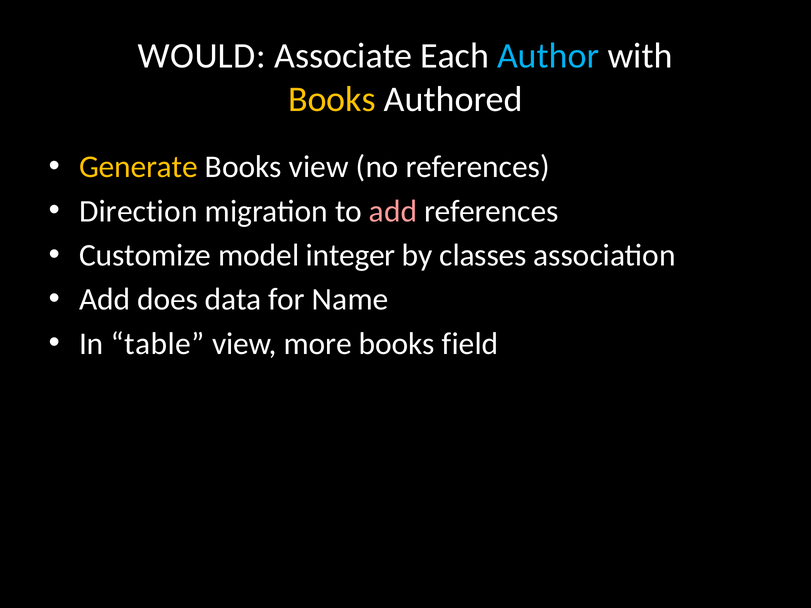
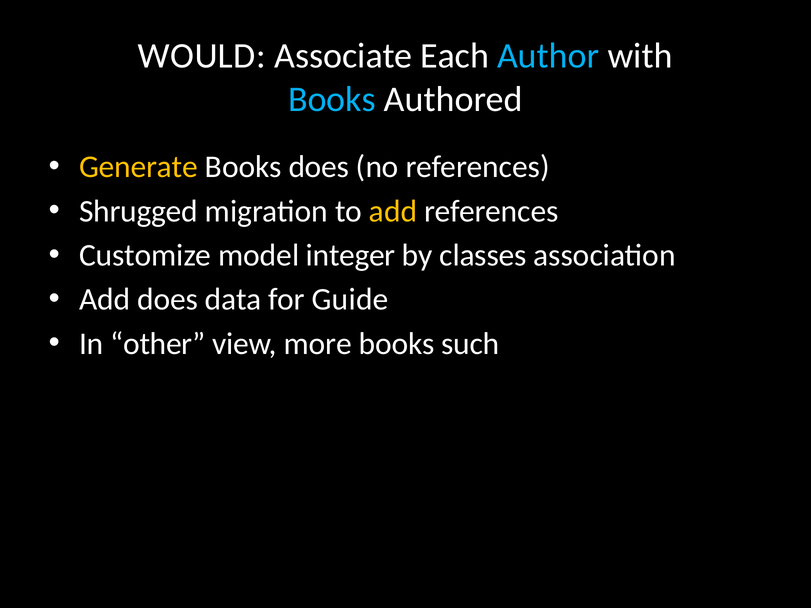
Books at (332, 99) colour: yellow -> light blue
Books view: view -> does
Direction: Direction -> Shrugged
add at (393, 211) colour: pink -> yellow
Name: Name -> Guide
table: table -> other
field: field -> such
